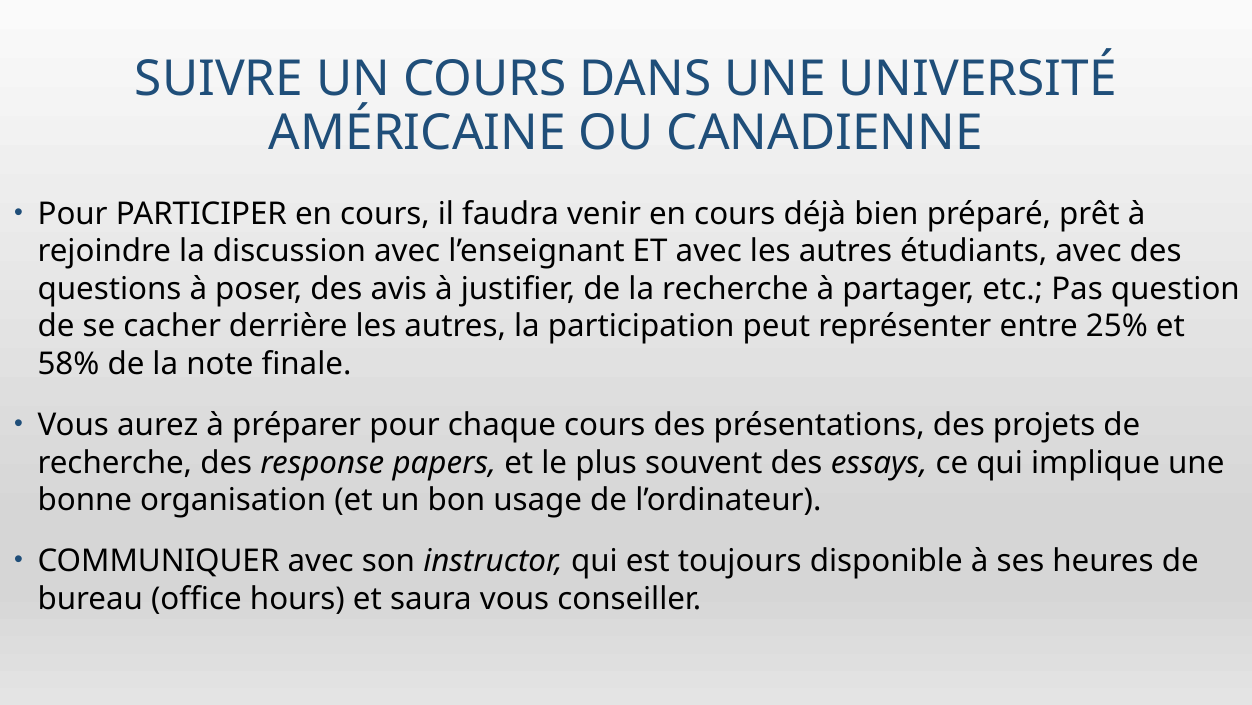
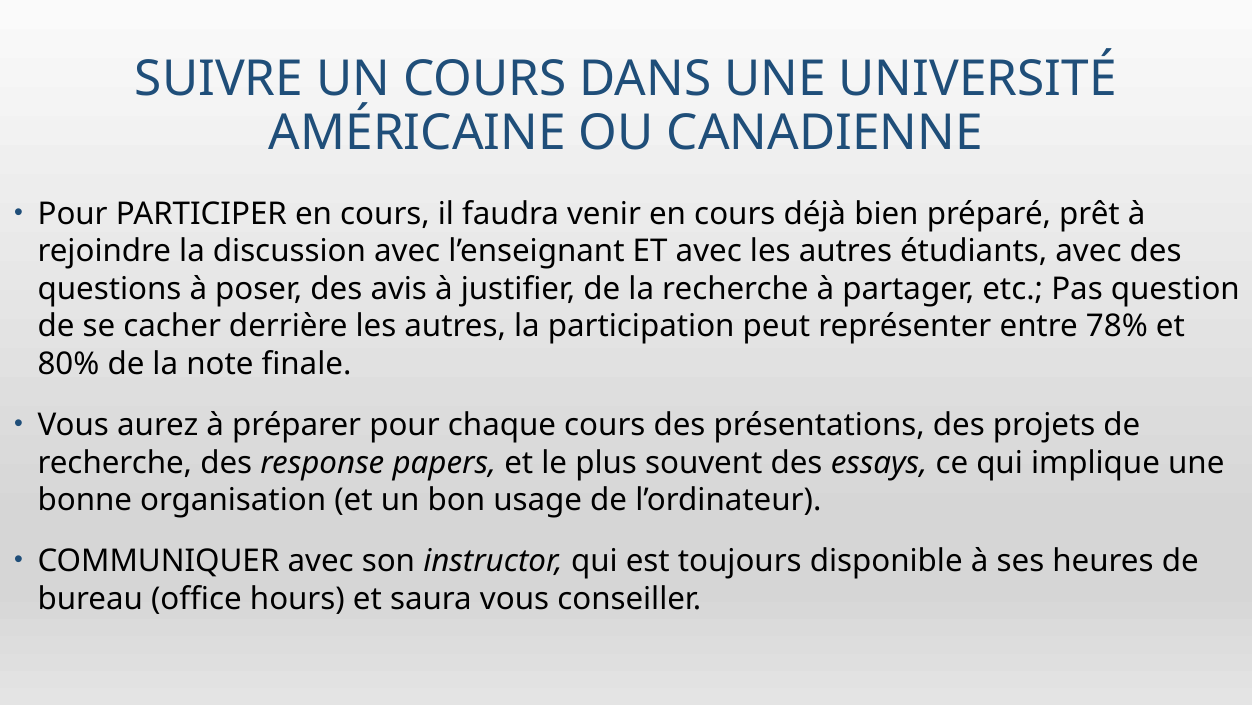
25%: 25% -> 78%
58%: 58% -> 80%
